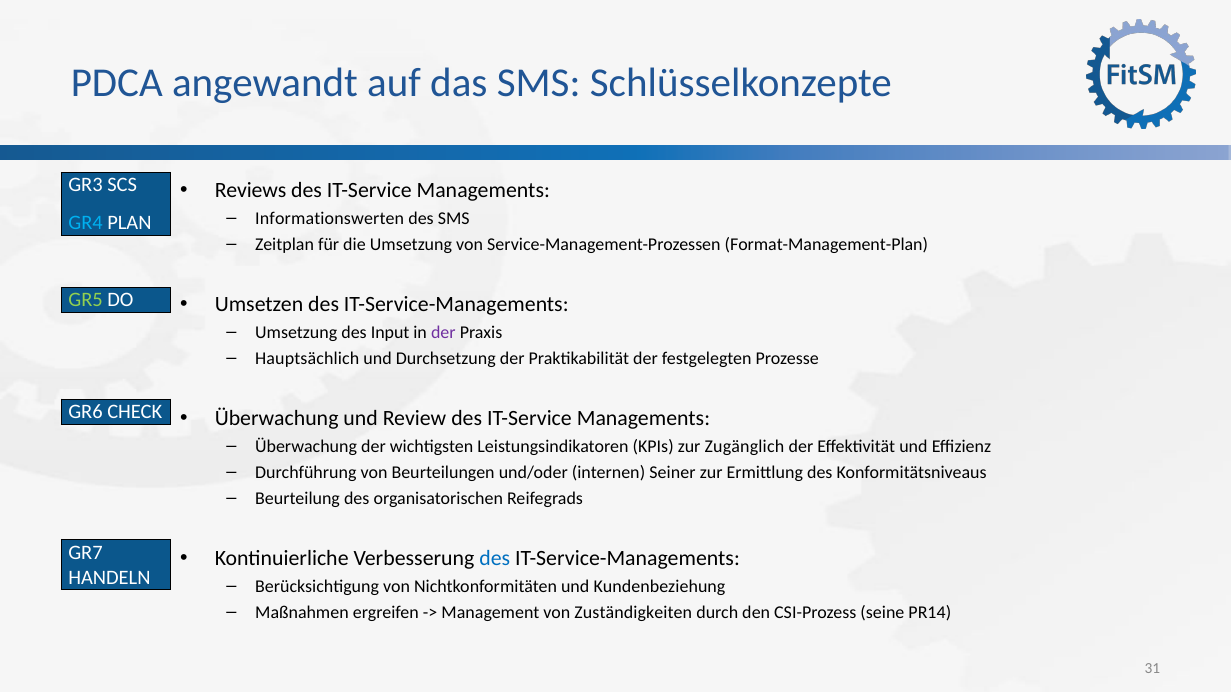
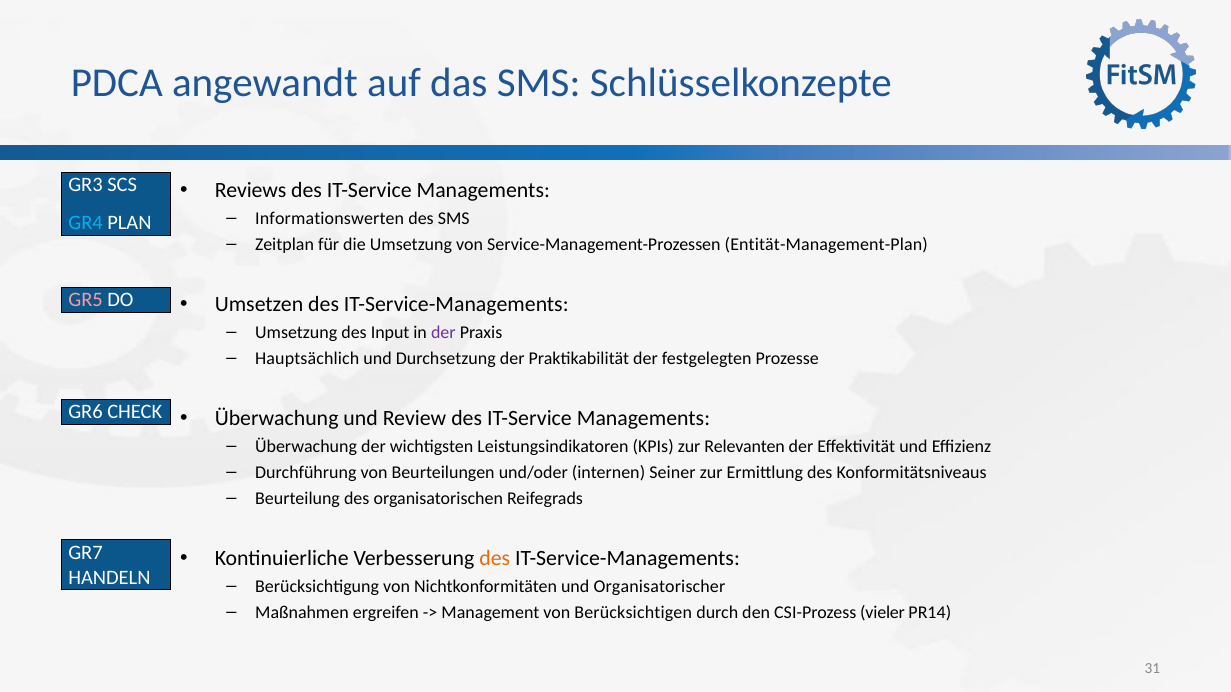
Format-Management-Plan: Format-Management-Plan -> Entität-Management-Plan
GR5 colour: light green -> pink
Zugänglich: Zugänglich -> Relevanten
des at (495, 559) colour: blue -> orange
Kundenbeziehung: Kundenbeziehung -> Organisatorischer
Zuständigkeiten: Zuständigkeiten -> Berücksichtigen
seine: seine -> vieler
